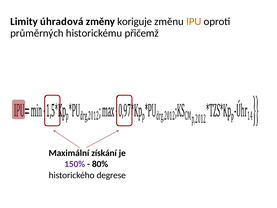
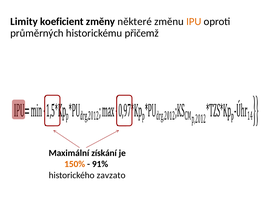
úhradová: úhradová -> koeficient
koriguje: koriguje -> některé
150% colour: purple -> orange
80%: 80% -> 91%
degrese: degrese -> zavzato
